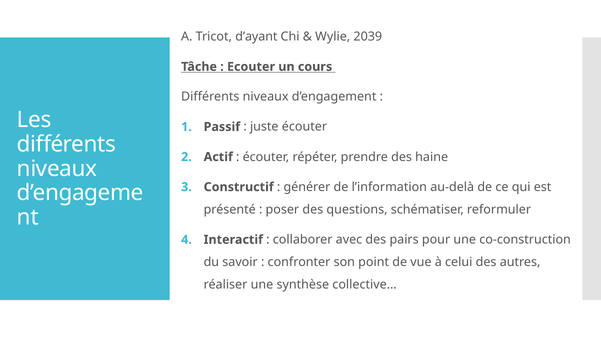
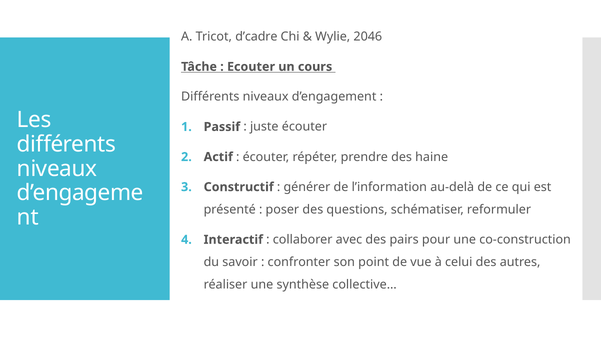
d’ayant: d’ayant -> d’cadre
2039: 2039 -> 2046
